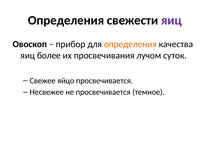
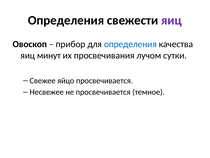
определения at (130, 44) colour: orange -> blue
более: более -> минут
суток: суток -> сутки
